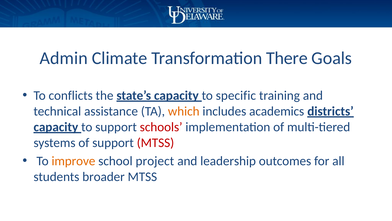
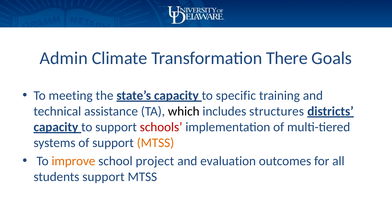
conflicts: conflicts -> meeting
which colour: orange -> black
academics: academics -> structures
MTSS at (155, 142) colour: red -> orange
leadership: leadership -> evaluation
students broader: broader -> support
